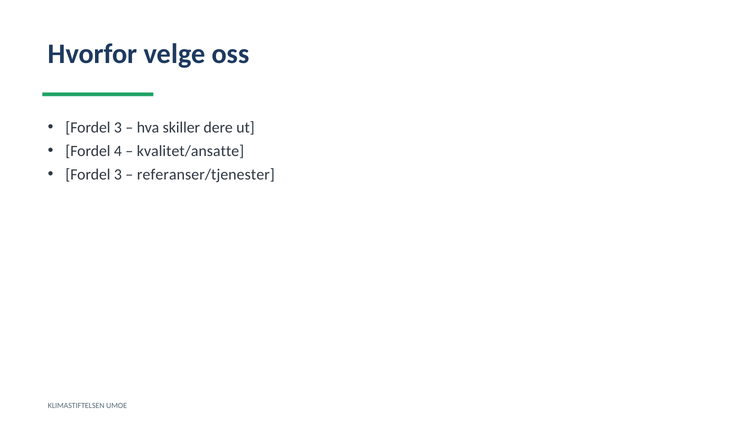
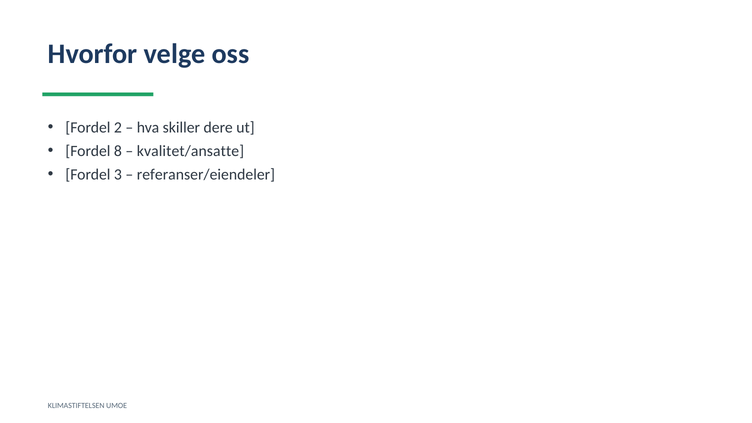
3 at (118, 127): 3 -> 2
4: 4 -> 8
referanser/tjenester: referanser/tjenester -> referanser/eiendeler
